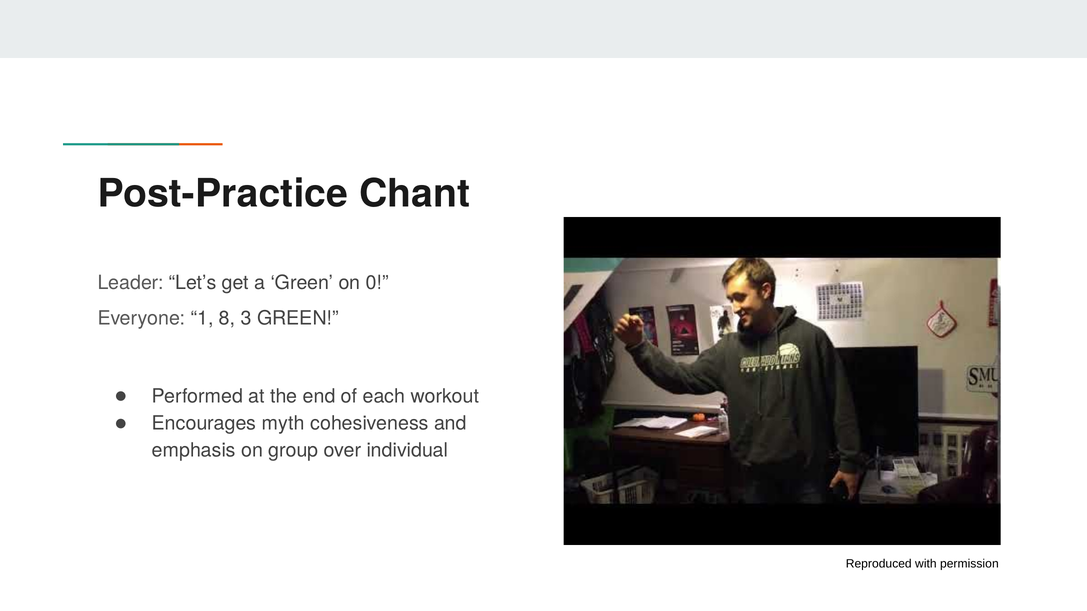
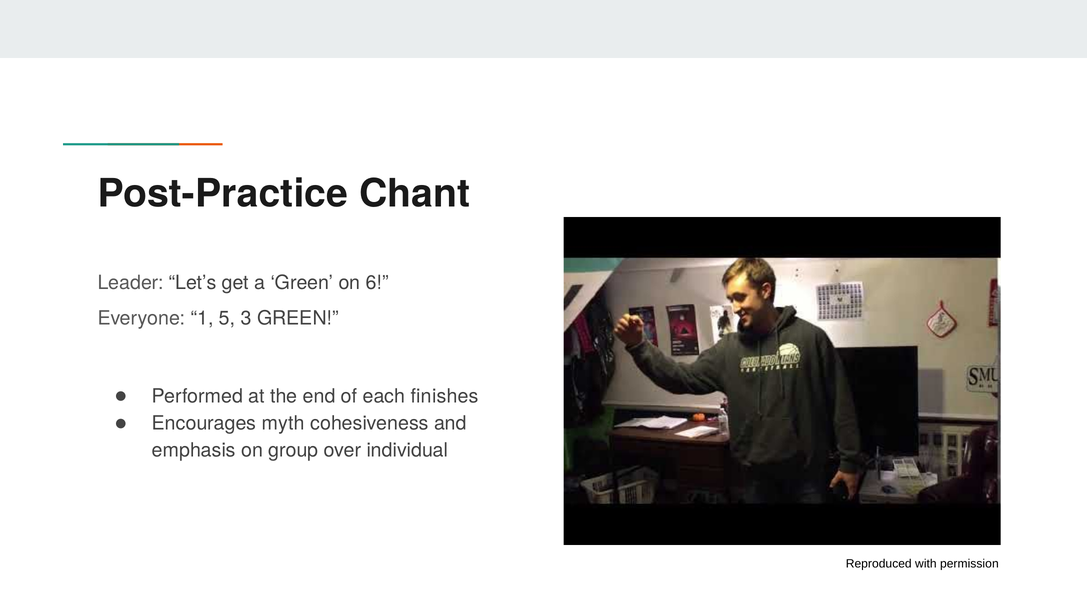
0: 0 -> 6
8: 8 -> 5
workout: workout -> finishes
